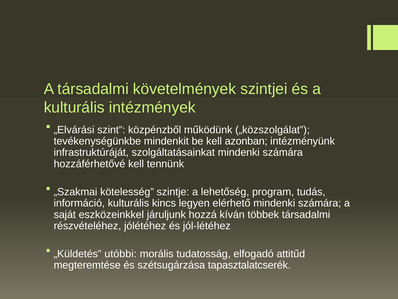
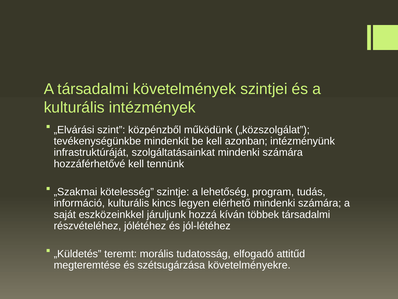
utóbbi: utóbbi -> teremt
tapasztalatcserék: tapasztalatcserék -> követelményekre
